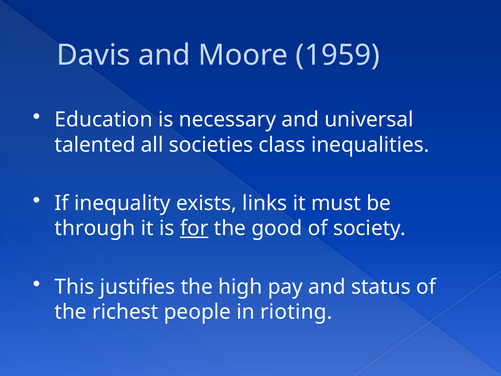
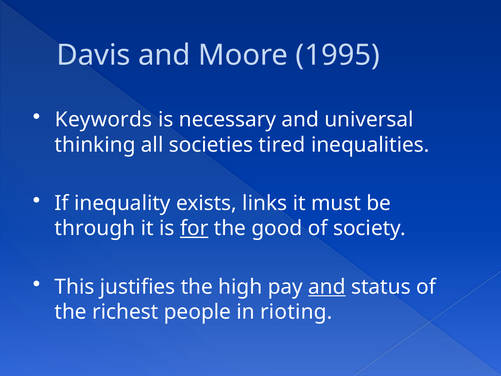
1959: 1959 -> 1995
Education: Education -> Keywords
talented: talented -> thinking
class: class -> tired
and at (327, 287) underline: none -> present
